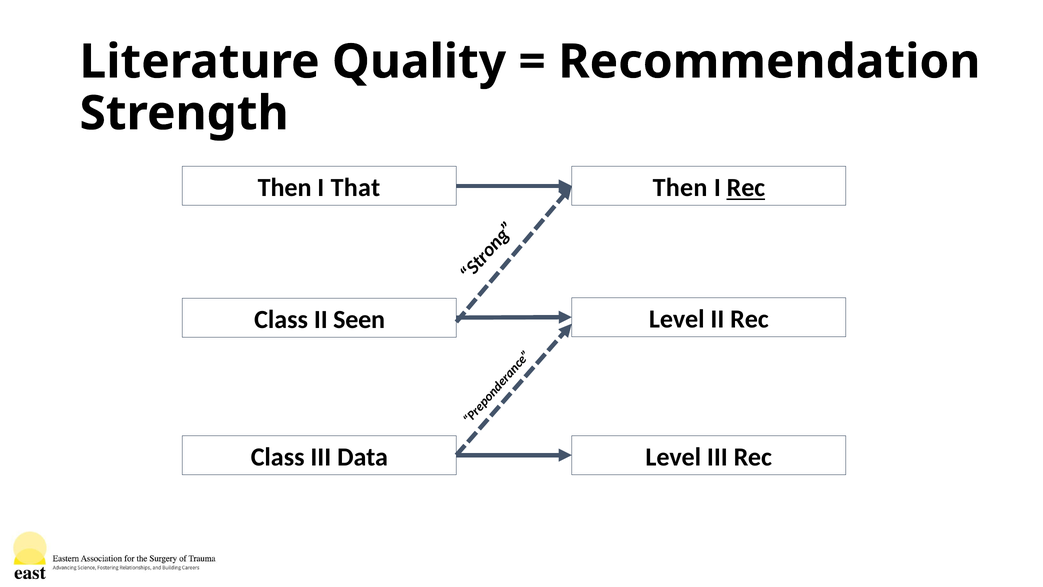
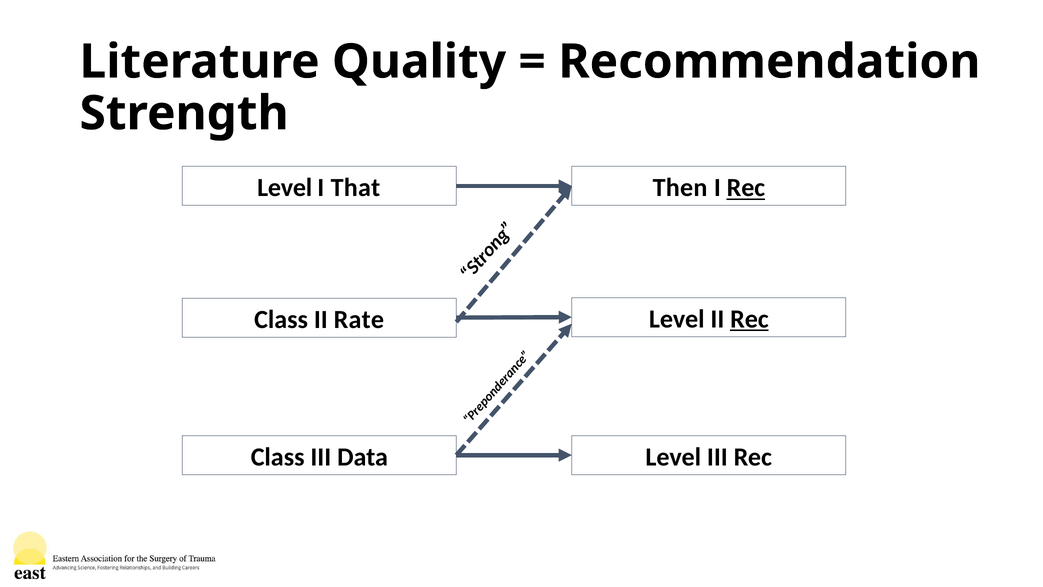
Then at (285, 188): Then -> Level
Rec at (749, 319) underline: none -> present
Seen: Seen -> Rate
